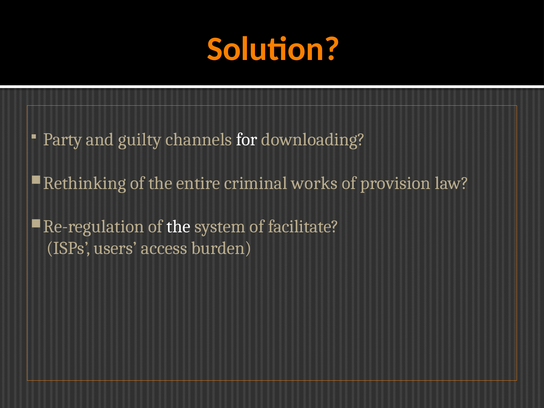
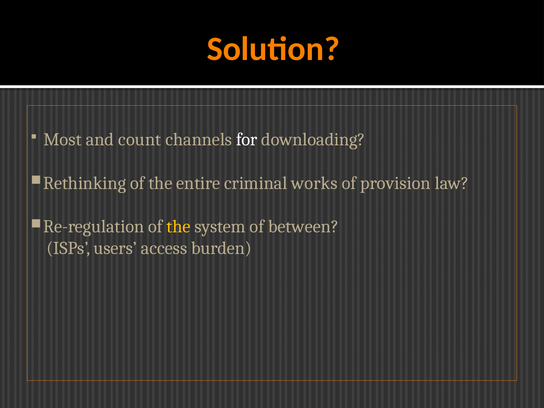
Party: Party -> Most
guilty: guilty -> count
the at (179, 227) colour: white -> yellow
facilitate: facilitate -> between
